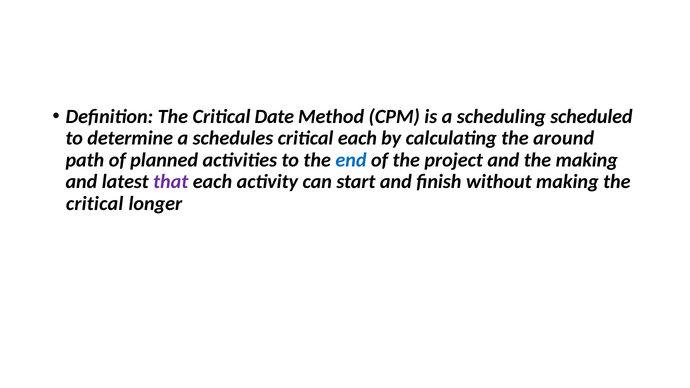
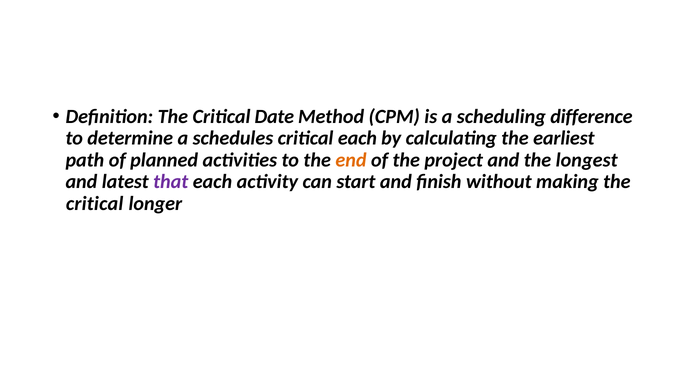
scheduled: scheduled -> difference
around: around -> earliest
end colour: blue -> orange
the making: making -> longest
